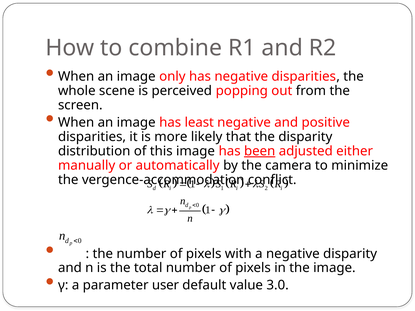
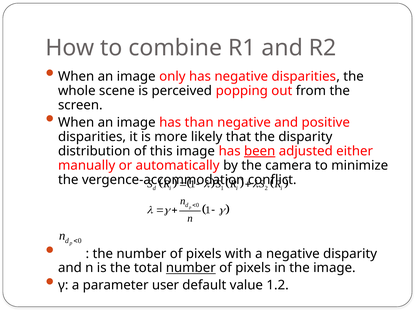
least: least -> than
number at (191, 268) underline: none -> present
3.0: 3.0 -> 1.2
